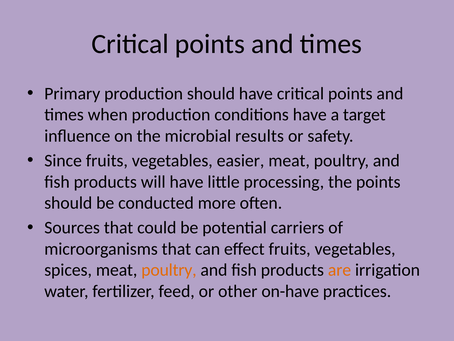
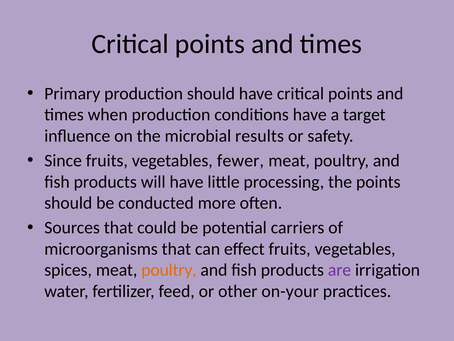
easier: easier -> fewer
are colour: orange -> purple
on-have: on-have -> on-your
